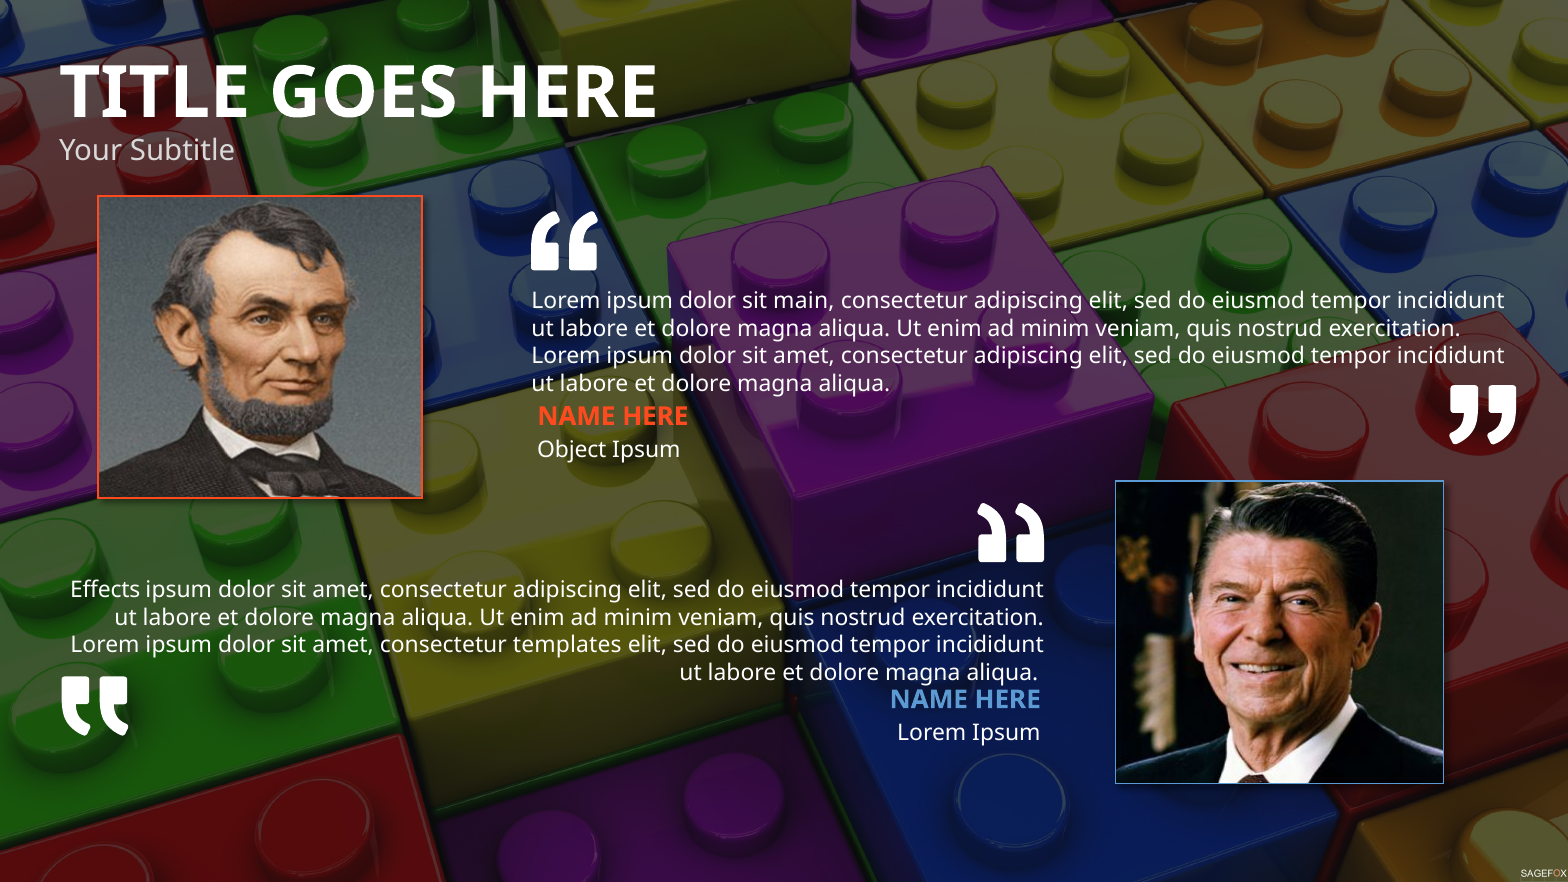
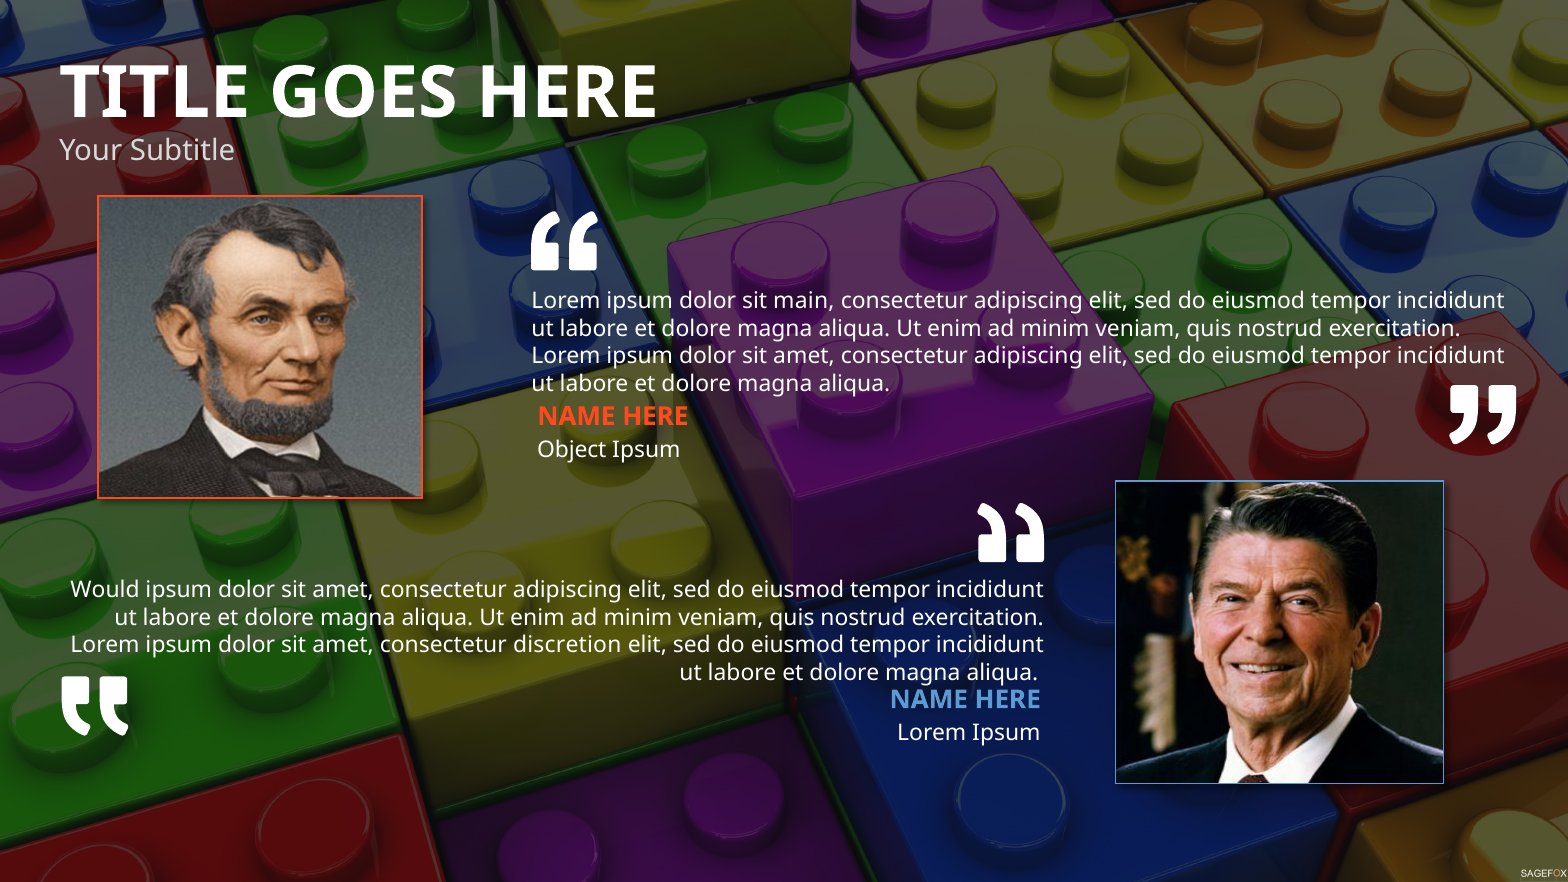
Effects: Effects -> Would
templates: templates -> discretion
